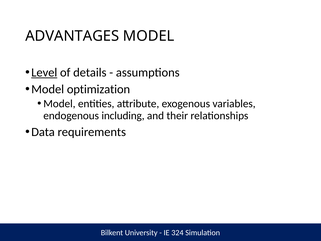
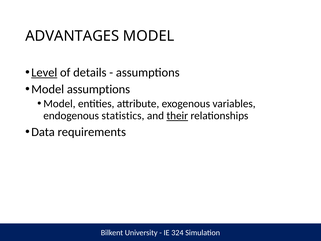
Model optimization: optimization -> assumptions
including: including -> statistics
their underline: none -> present
